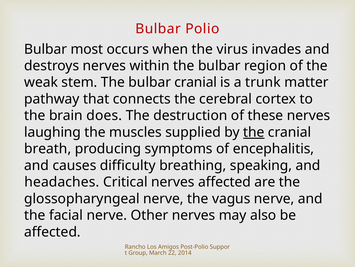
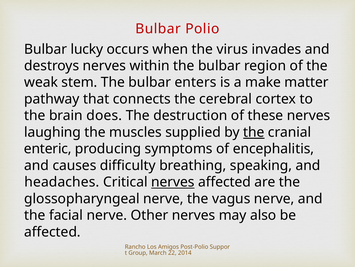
most: most -> lucky
bulbar cranial: cranial -> enters
trunk: trunk -> make
breath: breath -> enteric
nerves at (173, 182) underline: none -> present
